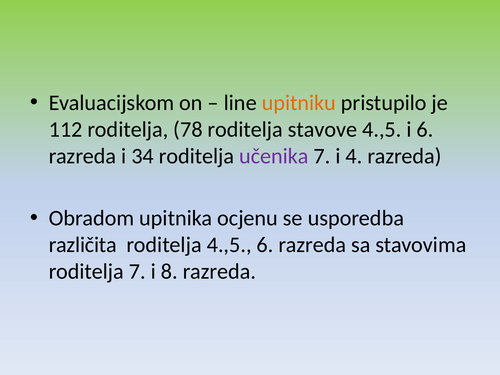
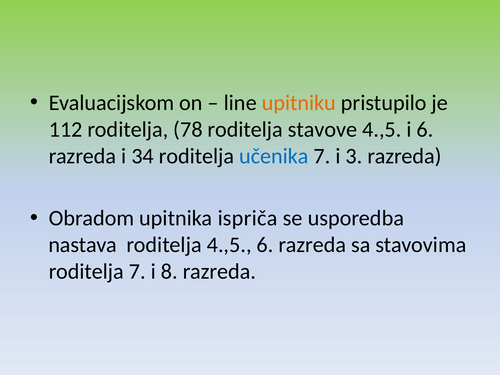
učenika colour: purple -> blue
4: 4 -> 3
ocjenu: ocjenu -> ispriča
različita: različita -> nastava
